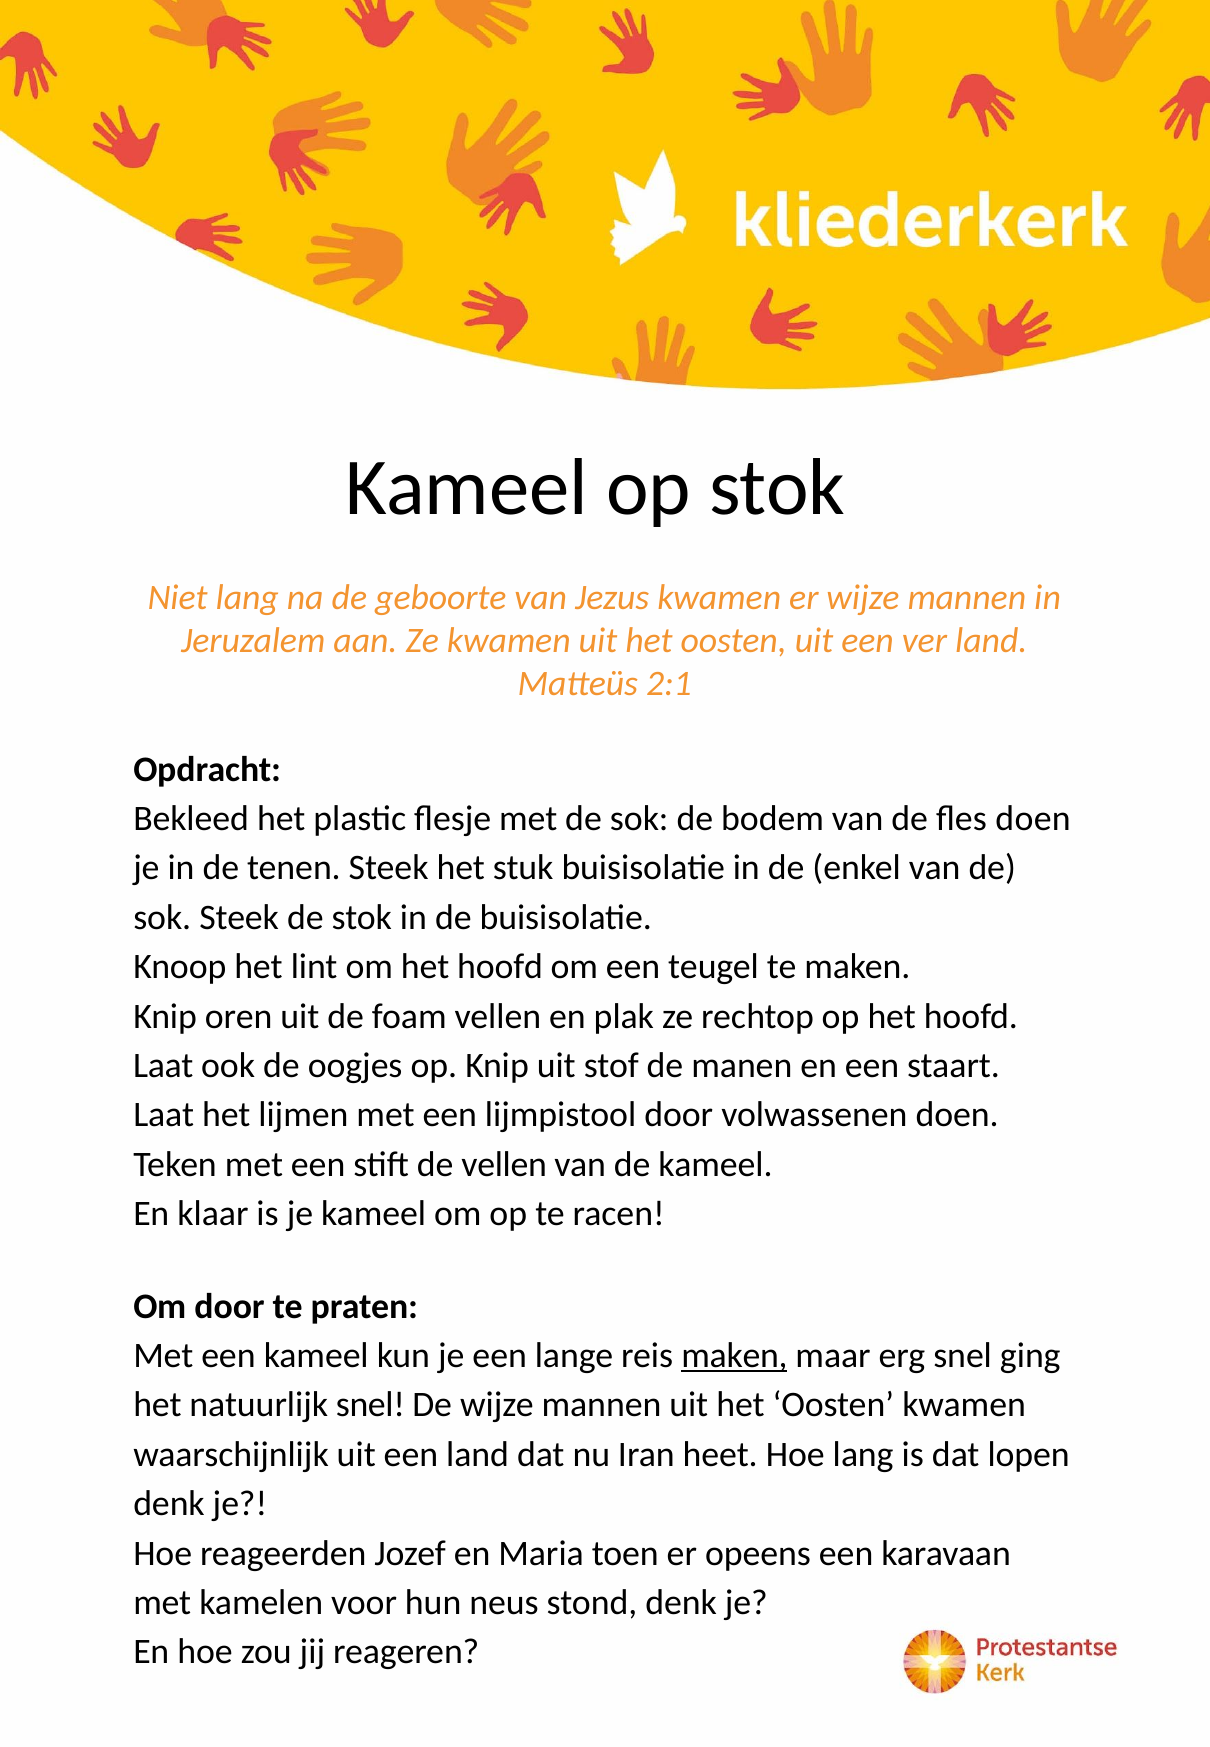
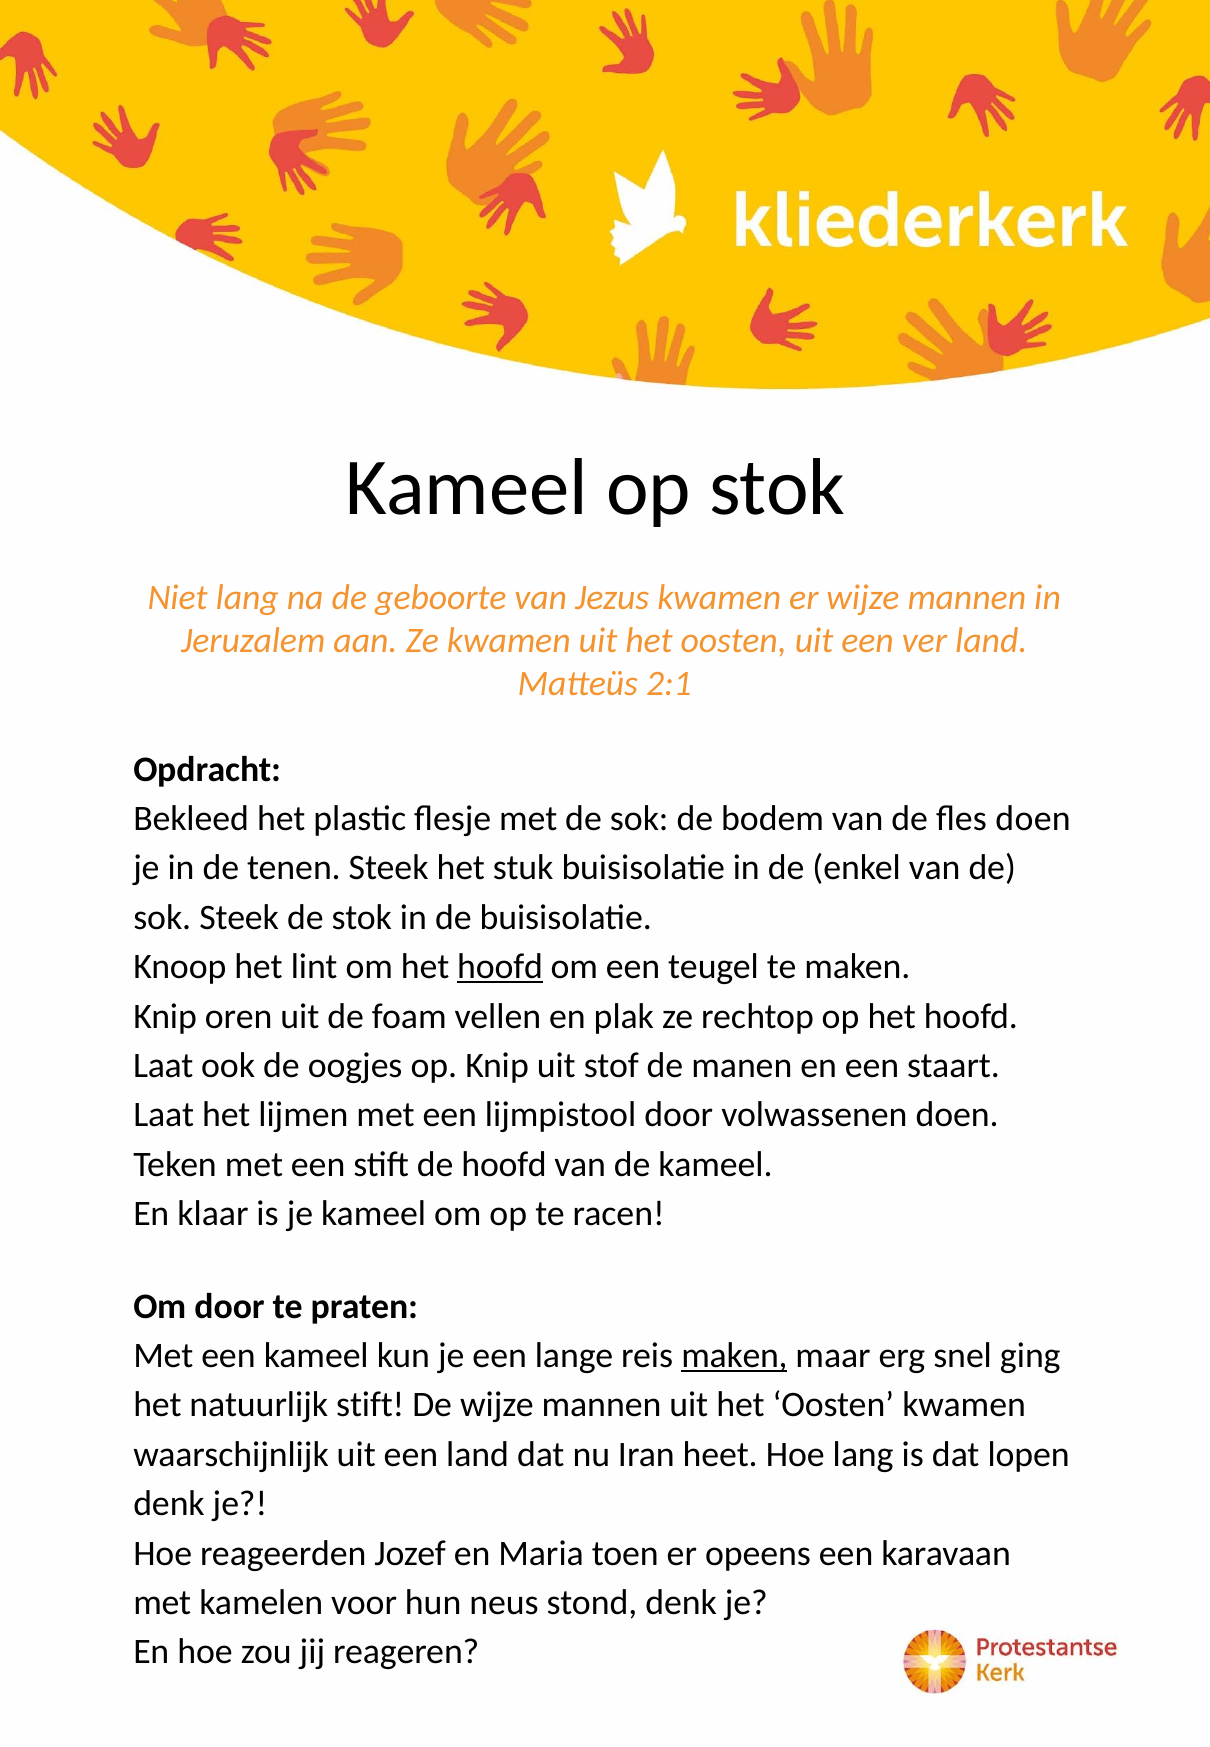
hoofd at (500, 967) underline: none -> present
de vellen: vellen -> hoofd
natuurlijk snel: snel -> stift
